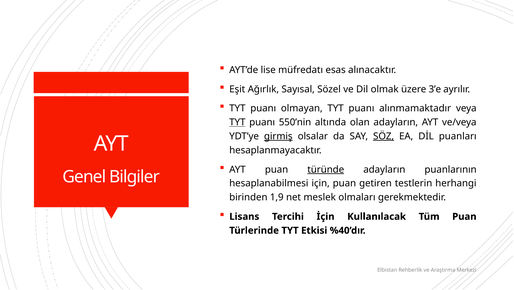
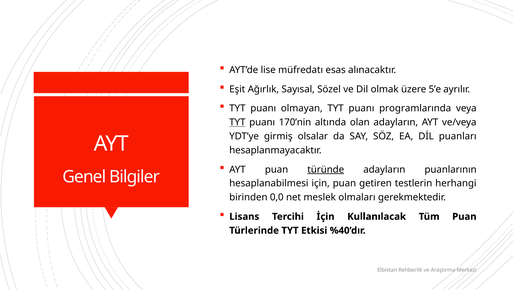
3’e: 3’e -> 5’e
alınmamaktadır: alınmamaktadır -> programlarında
550’nin: 550’nin -> 170’nin
girmiş underline: present -> none
SÖZ underline: present -> none
1,9: 1,9 -> 0,0
